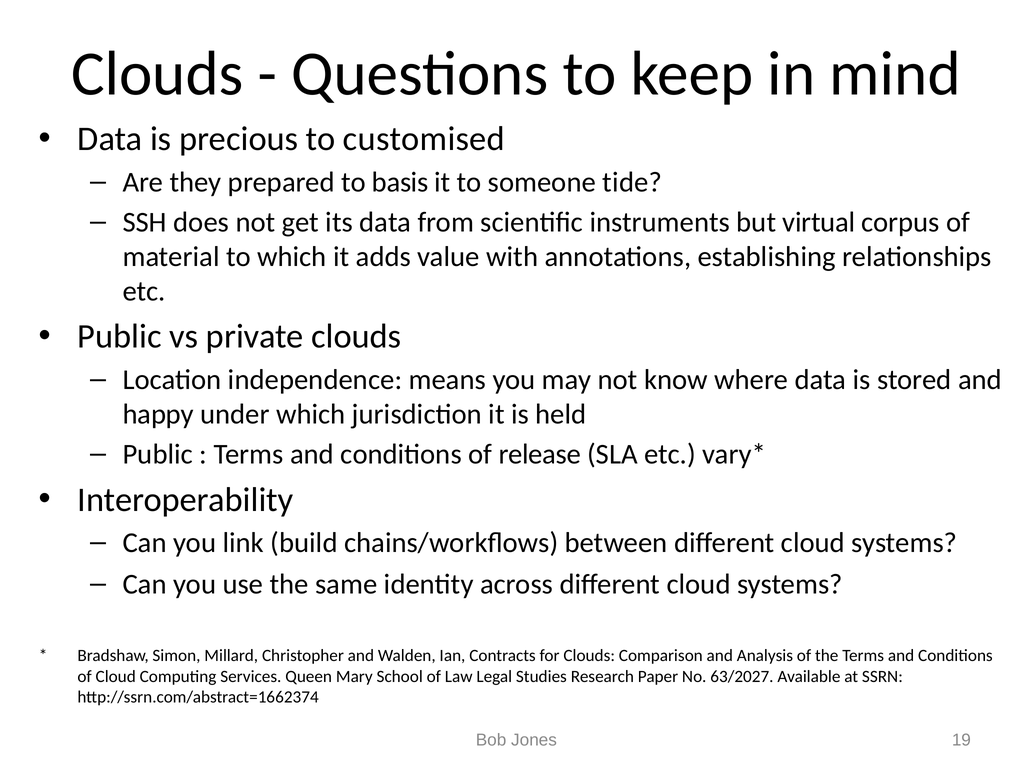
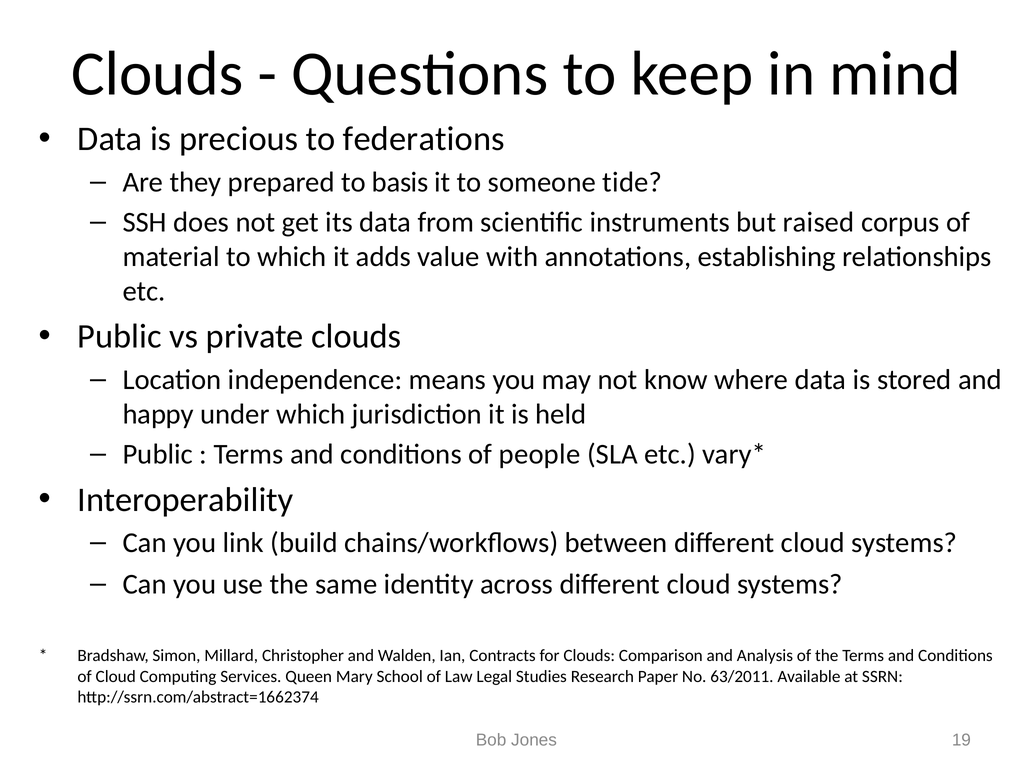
customised: customised -> federations
virtual: virtual -> raised
release: release -> people
63/2027: 63/2027 -> 63/2011
